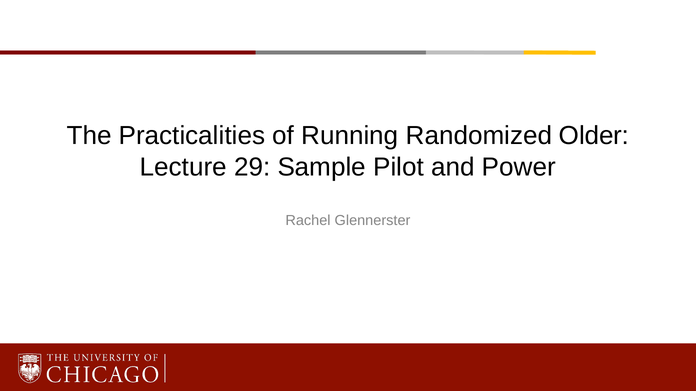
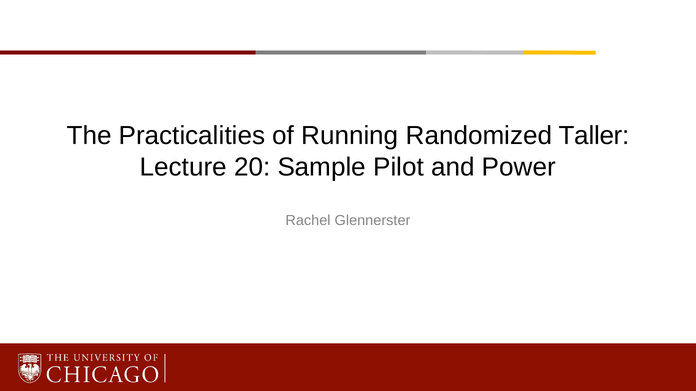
Older: Older -> Taller
29: 29 -> 20
